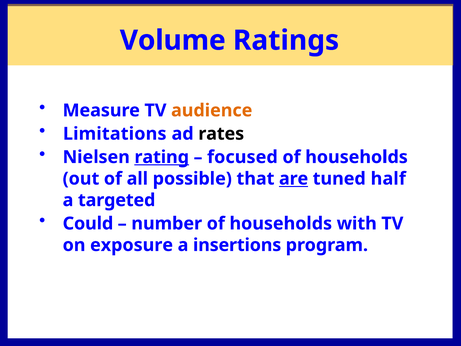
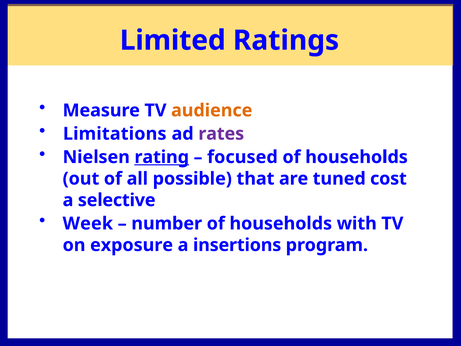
Volume: Volume -> Limited
rates colour: black -> purple
are underline: present -> none
half: half -> cost
targeted: targeted -> selective
Could: Could -> Week
